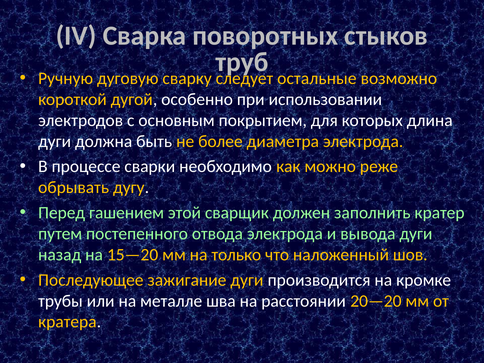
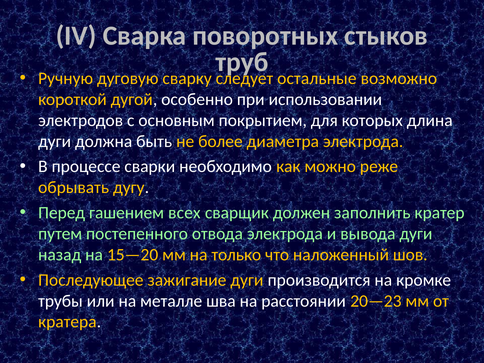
этой: этой -> всех
20—20: 20—20 -> 20—23
